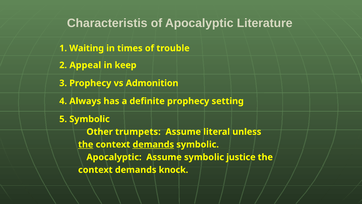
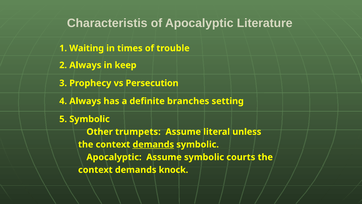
2 Appeal: Appeal -> Always
Admonition: Admonition -> Persecution
definite prophecy: prophecy -> branches
the at (86, 144) underline: present -> none
justice: justice -> courts
